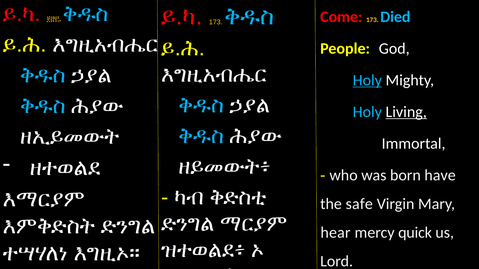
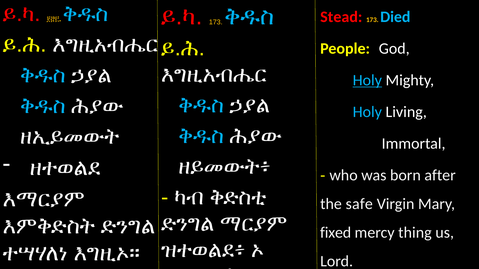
Come: Come -> Stead
Living underline: present -> none
have: have -> after
hear: hear -> fixed
quick: quick -> thing
